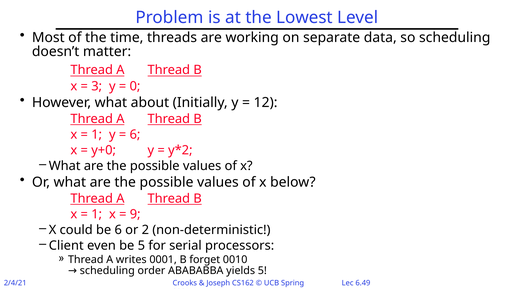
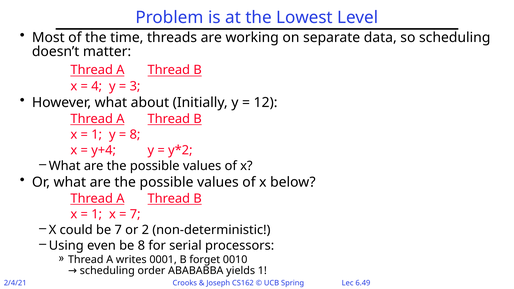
3: 3 -> 4
0: 0 -> 3
6 at (135, 135): 6 -> 8
y+0: y+0 -> y+4
9 at (135, 214): 9 -> 7
be 6: 6 -> 7
Client: Client -> Using
be 5: 5 -> 8
yields 5: 5 -> 1
